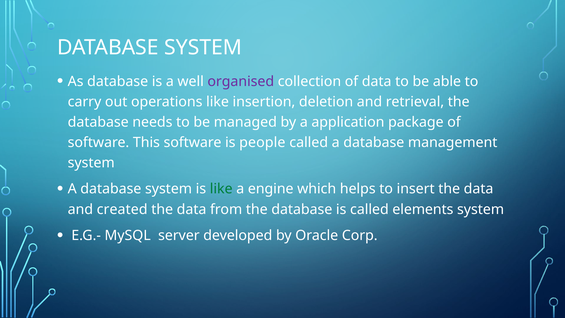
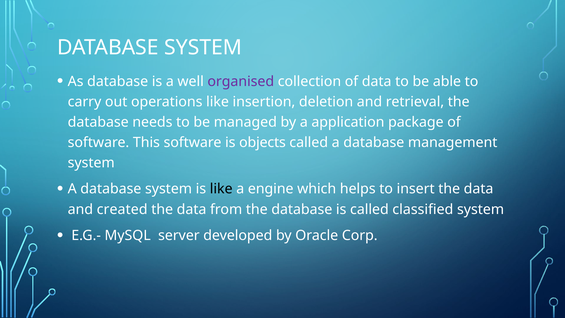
people: people -> objects
like at (221, 189) colour: green -> black
elements: elements -> classified
